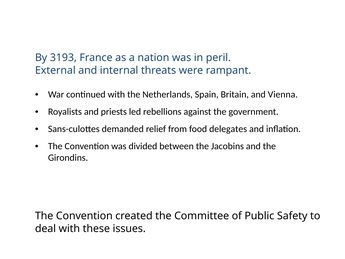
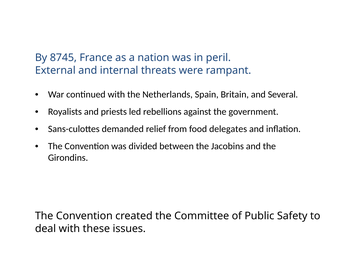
3193: 3193 -> 8745
Vienna: Vienna -> Several
